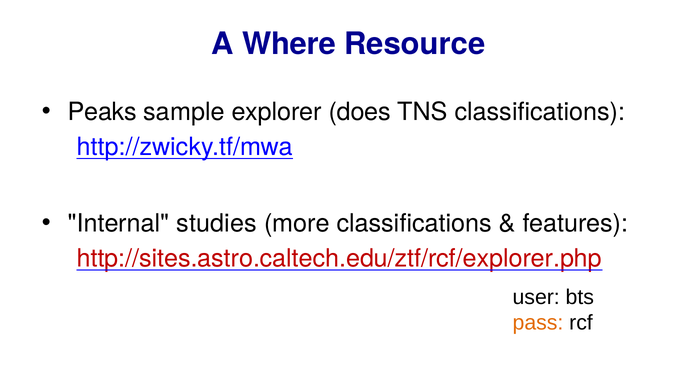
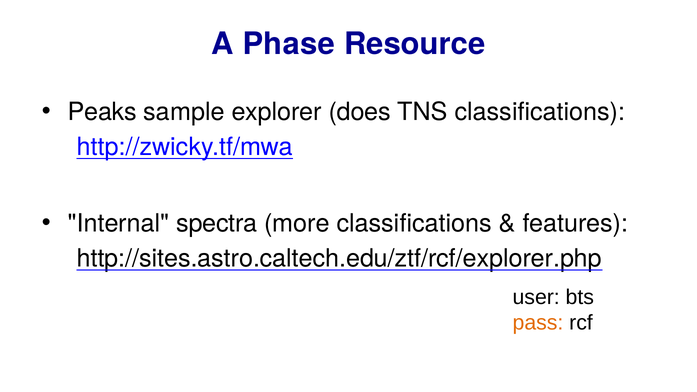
Where: Where -> Phase
studies: studies -> spectra
http://sites.astro.caltech.edu/ztf/rcf/explorer.php colour: red -> black
